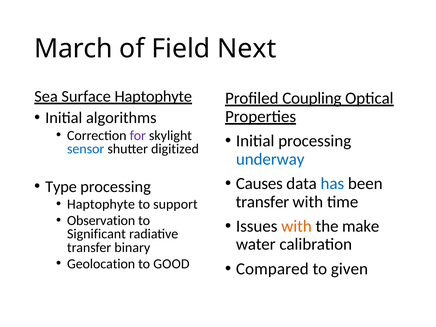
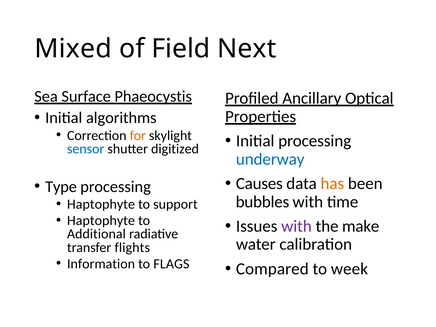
March: March -> Mixed
Surface Haptophyte: Haptophyte -> Phaeocystis
Coupling: Coupling -> Ancillary
for colour: purple -> orange
has colour: blue -> orange
transfer at (262, 202): transfer -> bubbles
Observation at (101, 221): Observation -> Haptophyte
with at (297, 226) colour: orange -> purple
Significant: Significant -> Additional
binary: binary -> flights
Geolocation: Geolocation -> Information
GOOD: GOOD -> FLAGS
given: given -> week
